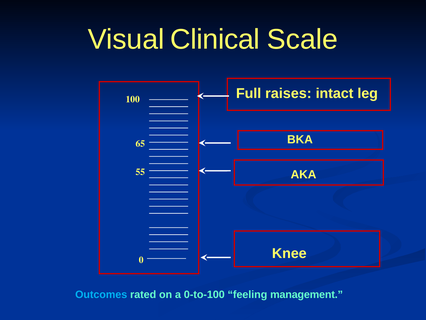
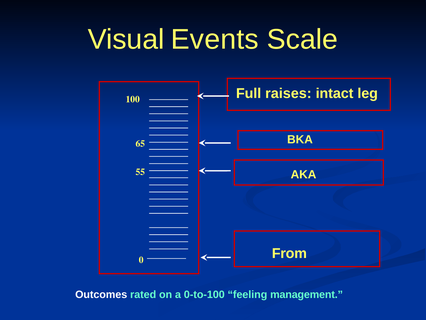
Clinical: Clinical -> Events
Knee: Knee -> From
Outcomes colour: light blue -> white
